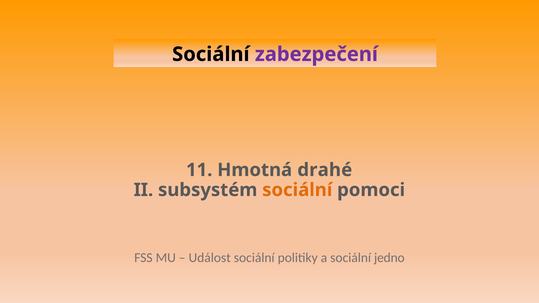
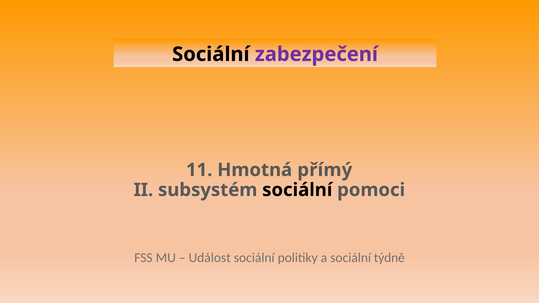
drahé: drahé -> přímý
sociální at (297, 190) colour: orange -> black
jedno: jedno -> týdně
